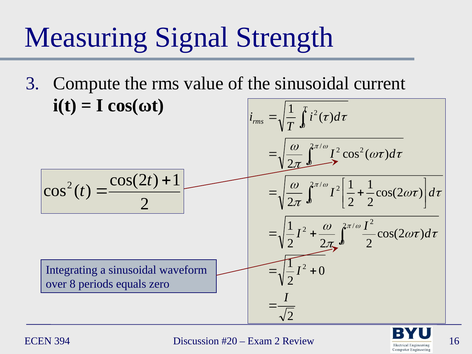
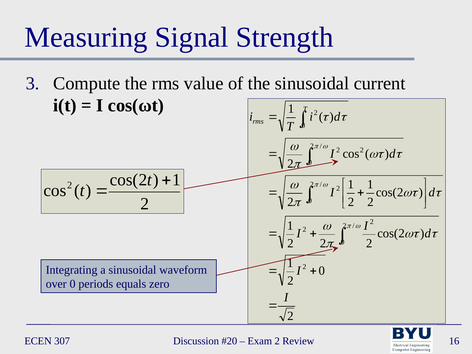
over 8: 8 -> 0
394: 394 -> 307
